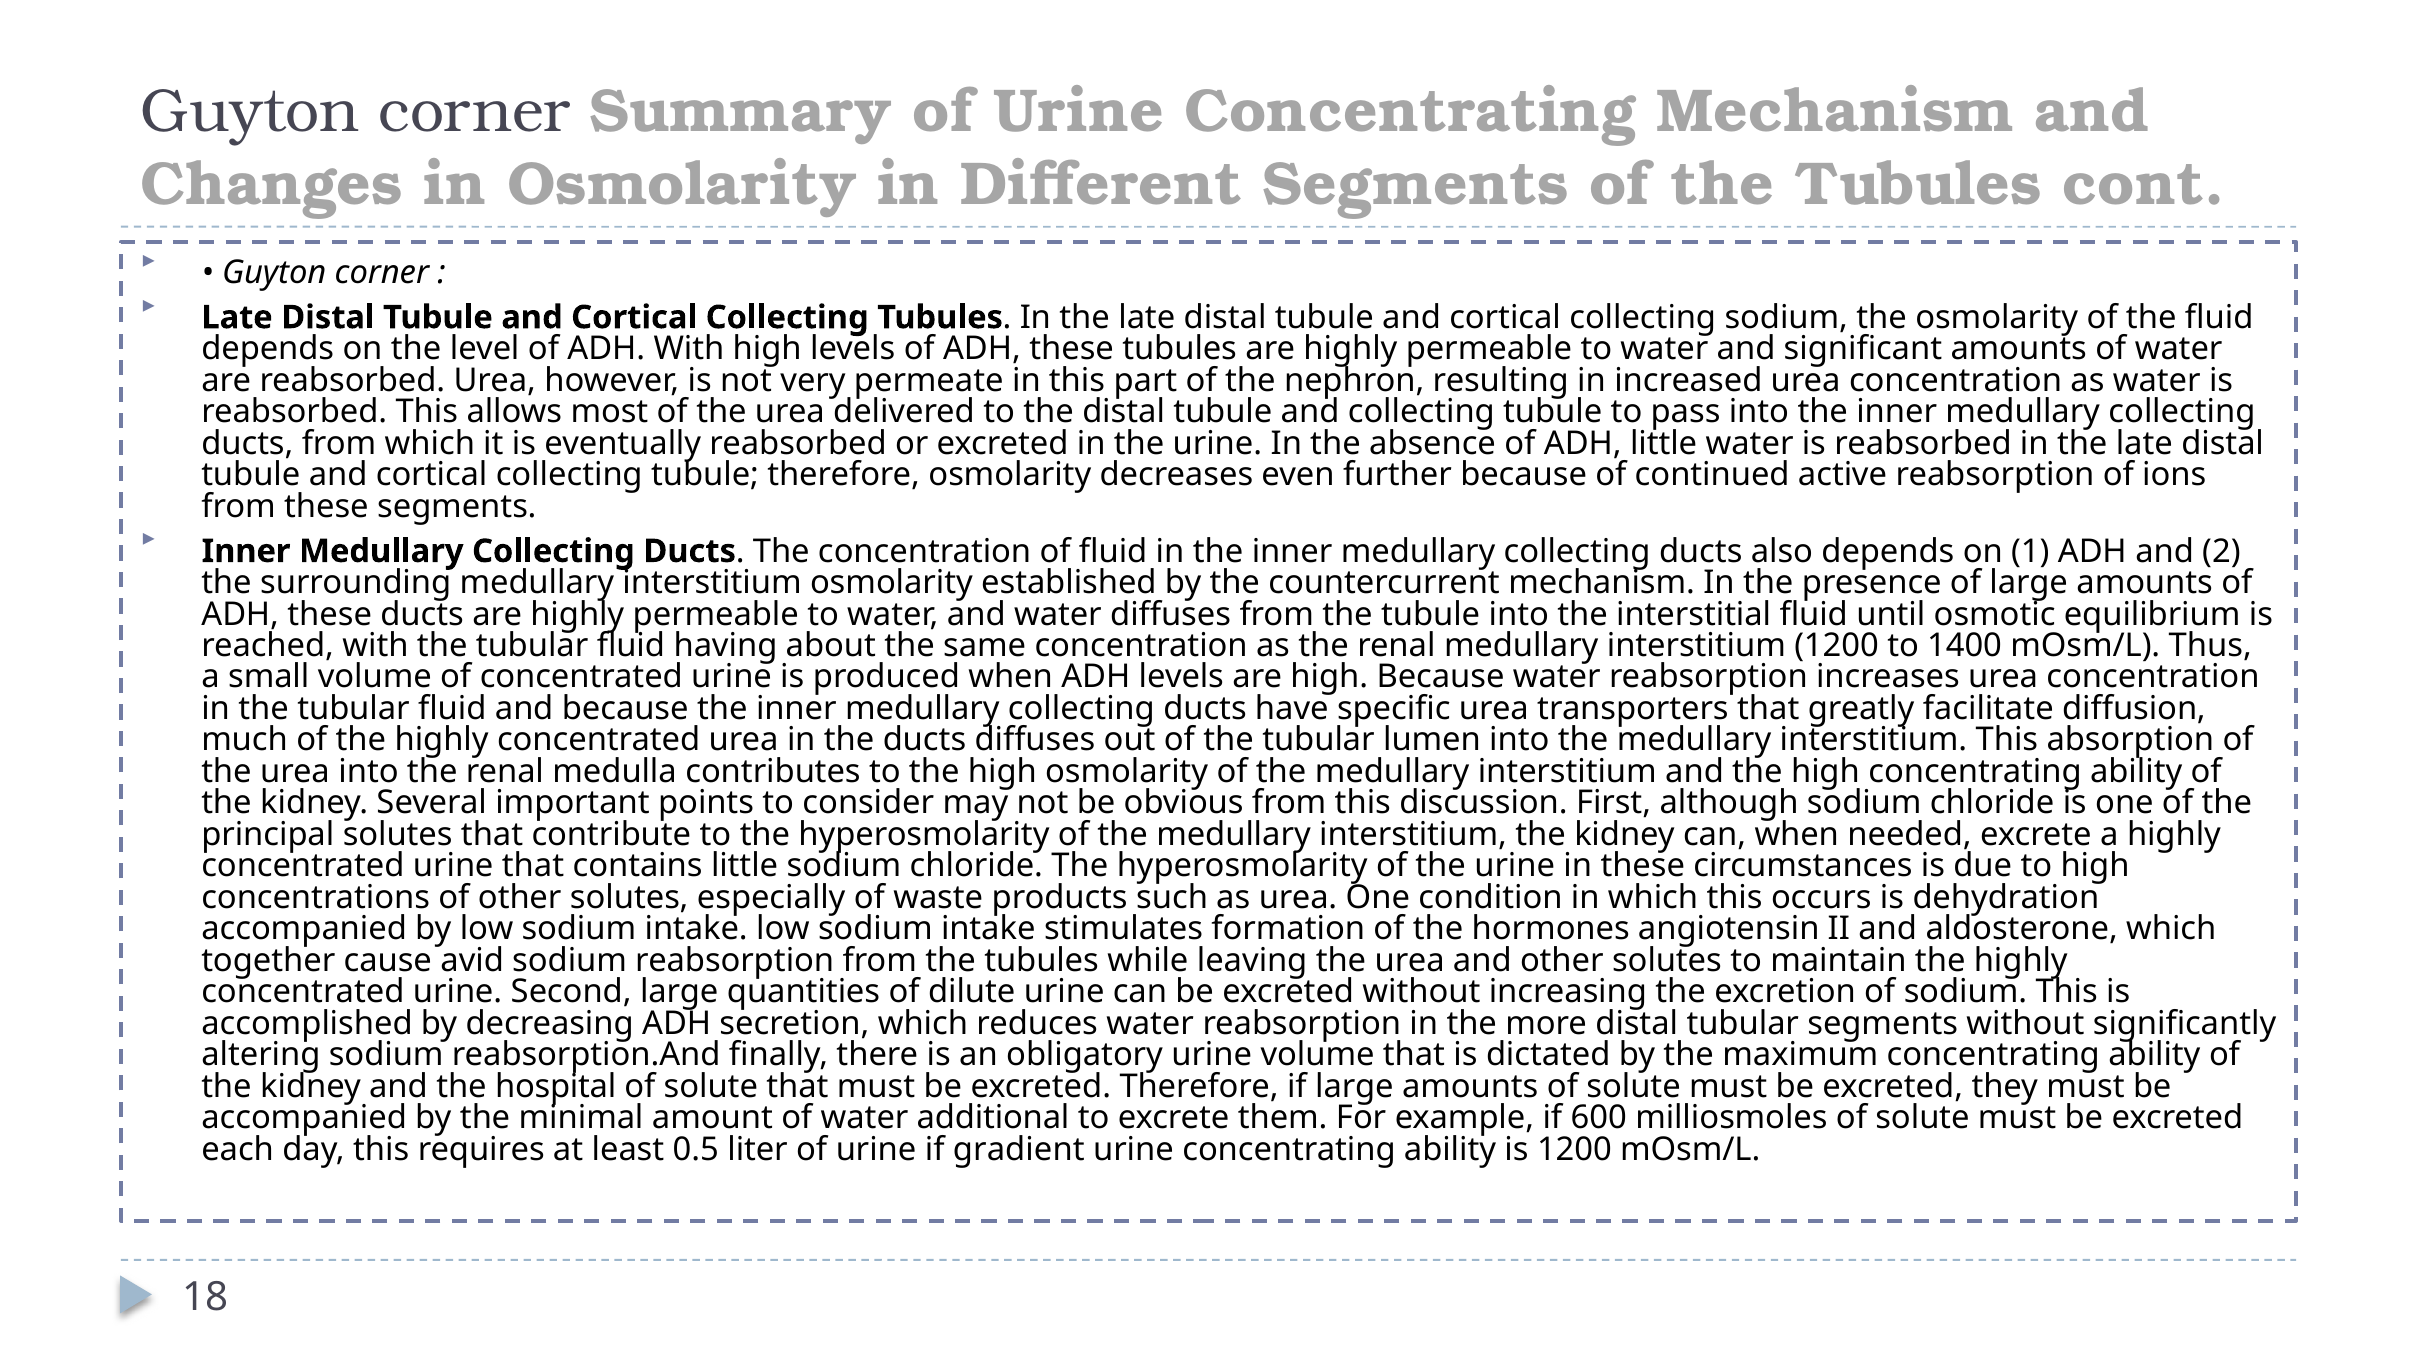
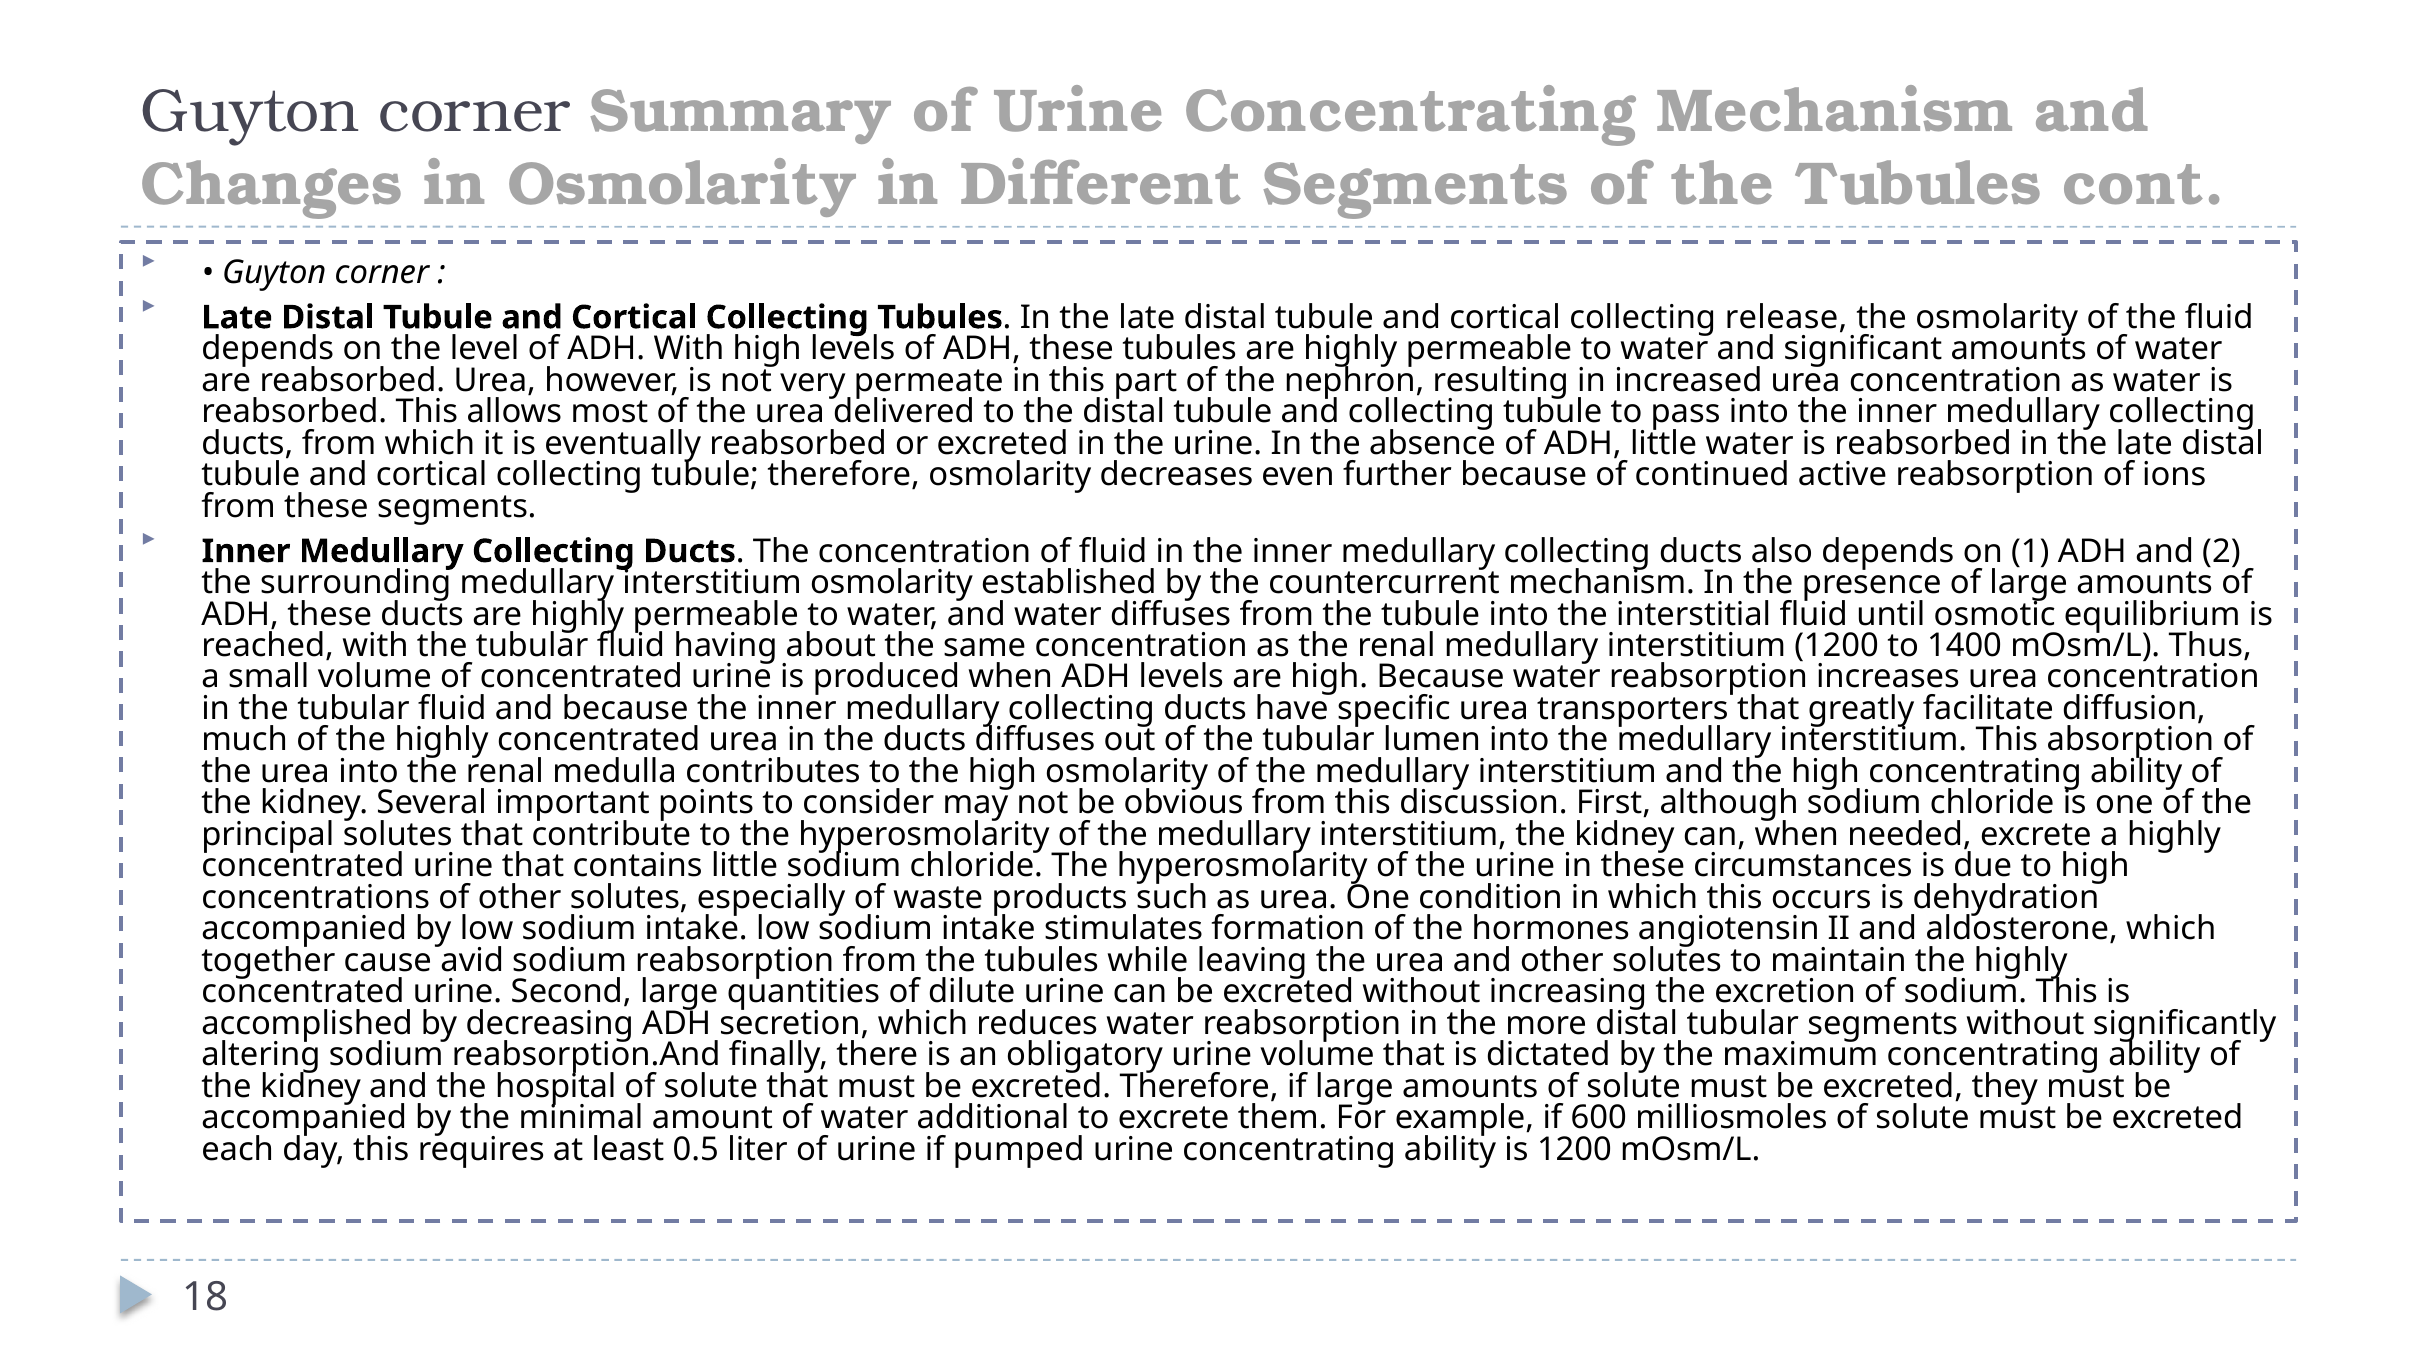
collecting sodium: sodium -> release
gradient: gradient -> pumped
